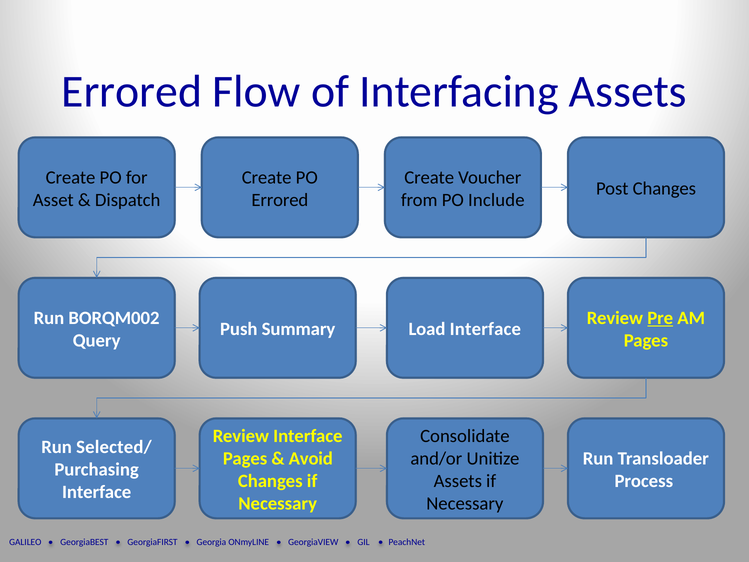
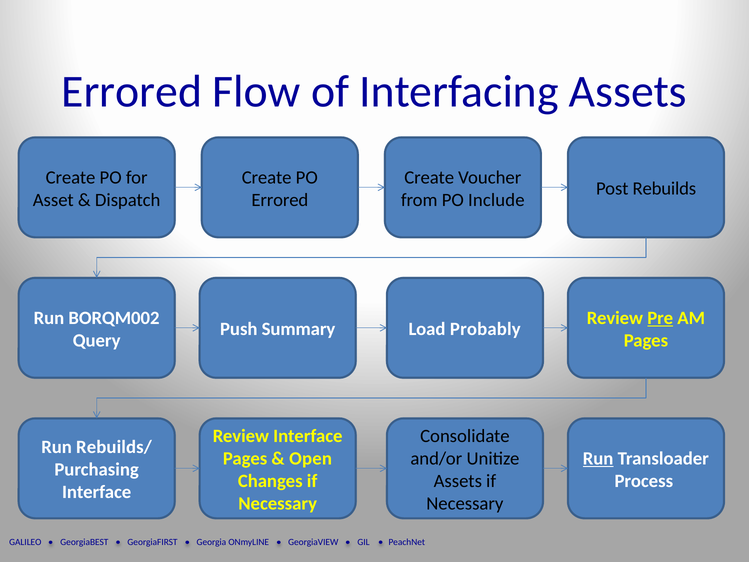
Post Changes: Changes -> Rebuilds
Load Interface: Interface -> Probably
Selected/: Selected/ -> Rebuilds/
Avoid: Avoid -> Open
Run at (598, 458) underline: none -> present
